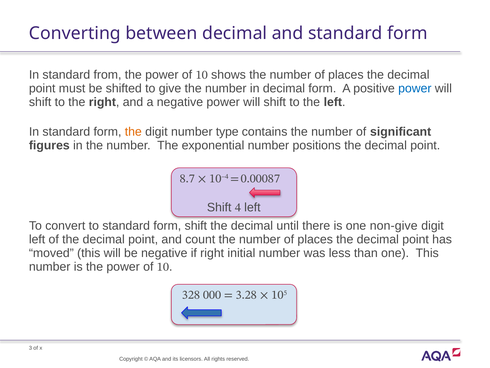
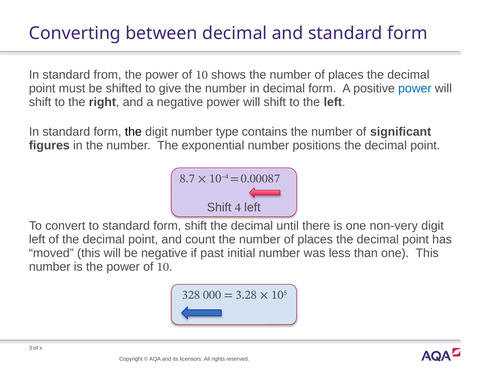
the at (133, 132) colour: orange -> black
non-give: non-give -> non-very
if right: right -> past
